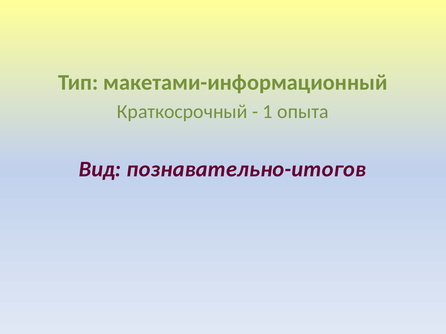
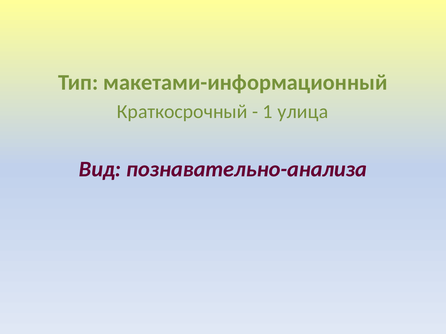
опыта: опыта -> улица
познавательно-итогов: познавательно-итогов -> познавательно-анализа
